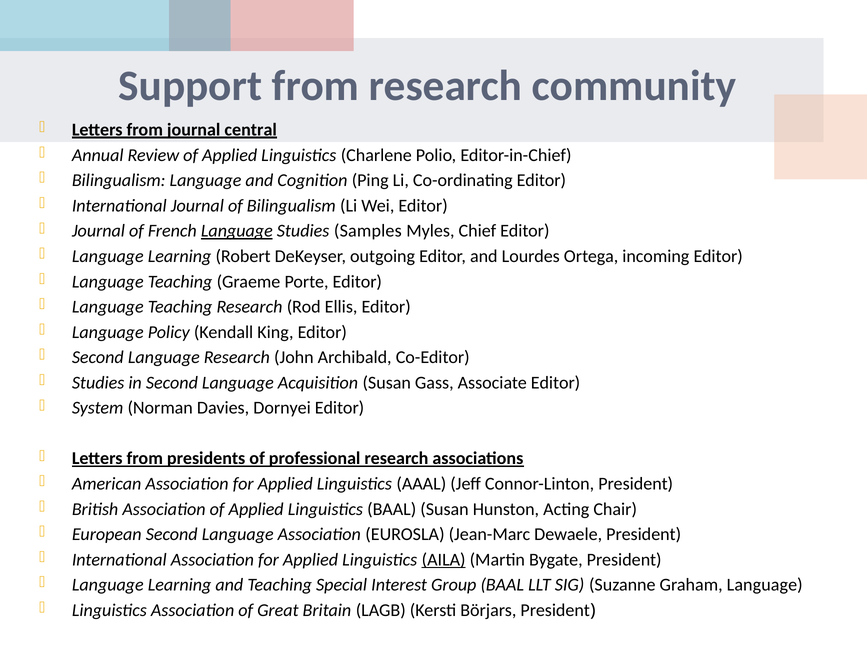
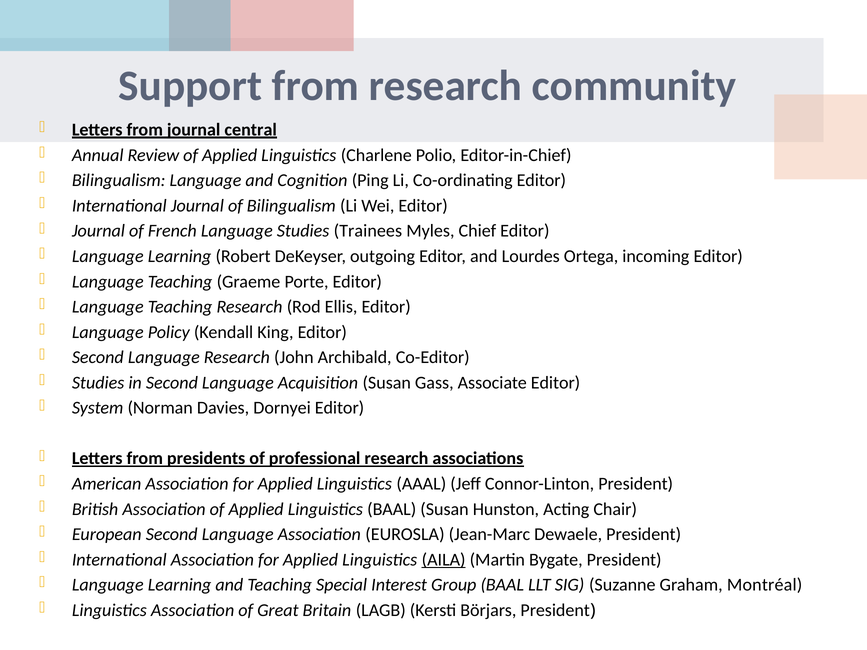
Language at (237, 231) underline: present -> none
Samples: Samples -> Trainees
Graham Language: Language -> Montréal
